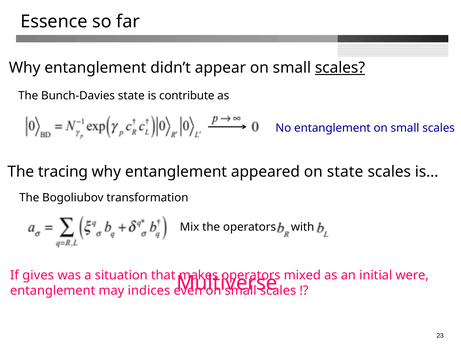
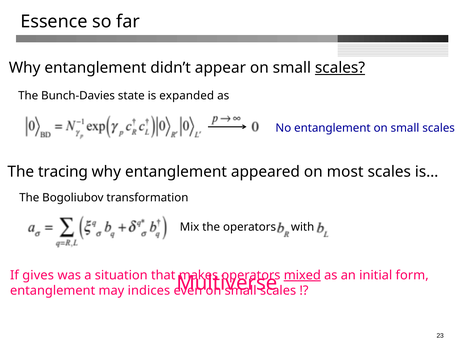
contribute: contribute -> expanded
on state: state -> most
mixed underline: none -> present
were: were -> form
